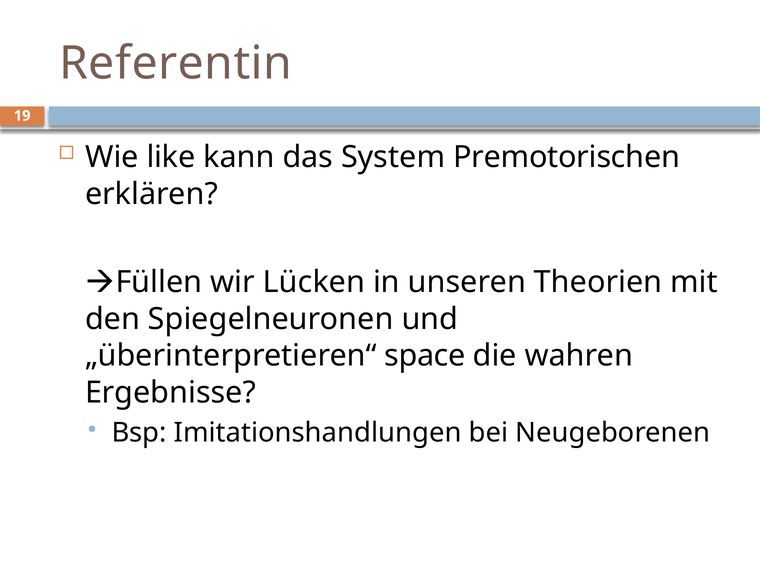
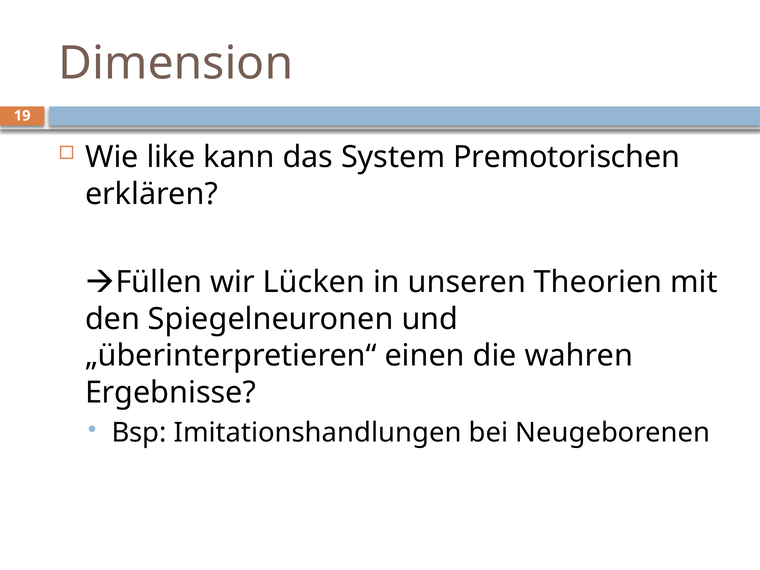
Referentin: Referentin -> Dimension
space: space -> einen
